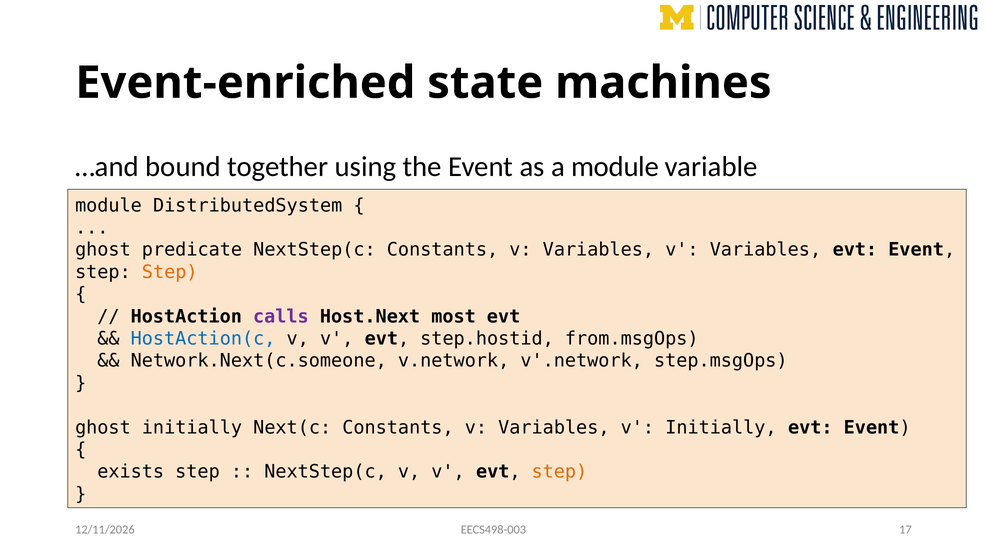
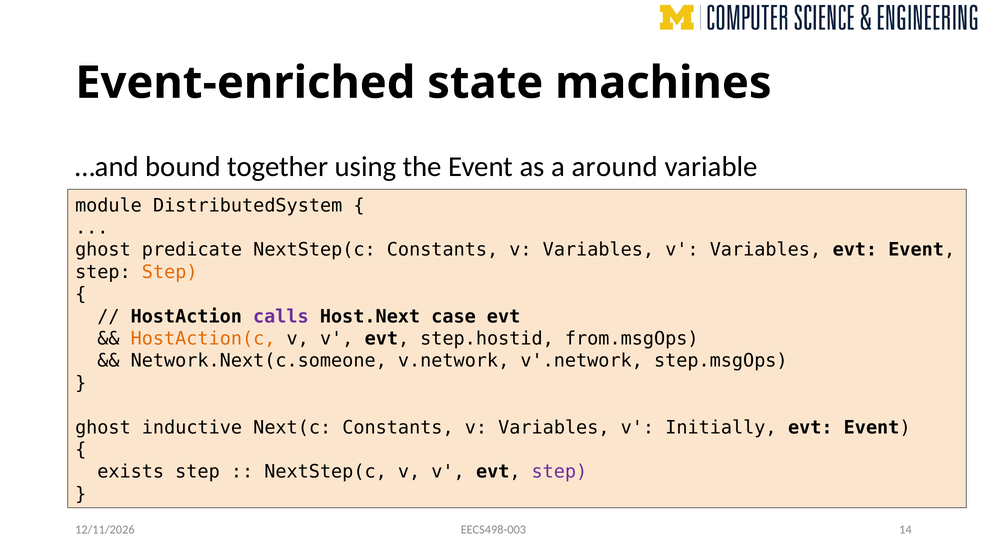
a module: module -> around
most: most -> case
HostAction(c colour: blue -> orange
ghost initially: initially -> inductive
step at (559, 472) colour: orange -> purple
17: 17 -> 14
